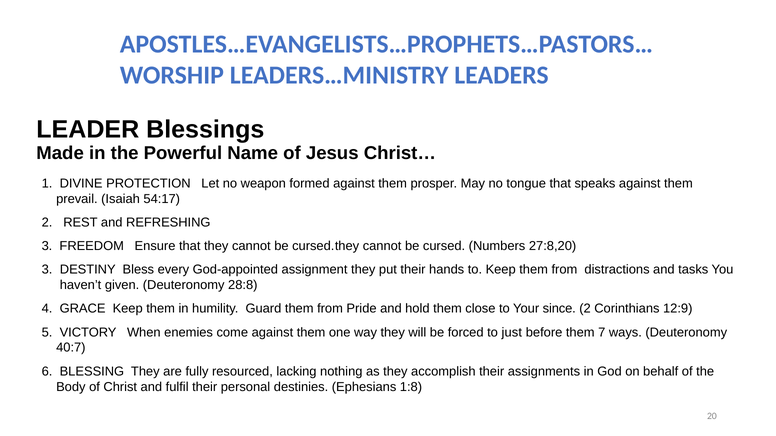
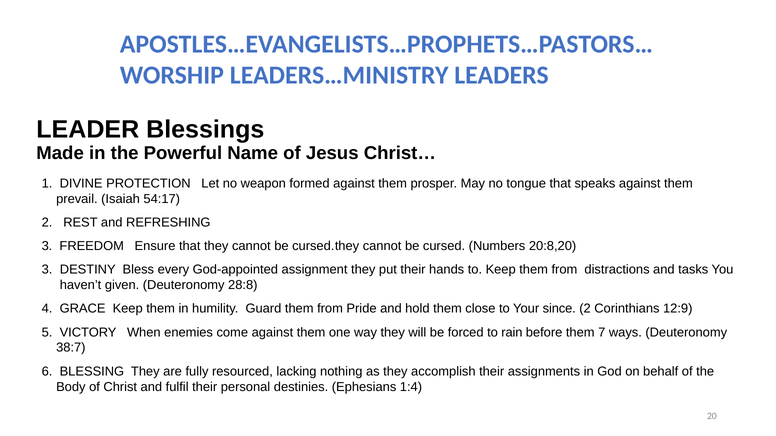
27:8,20: 27:8,20 -> 20:8,20
just: just -> rain
40:7: 40:7 -> 38:7
1:8: 1:8 -> 1:4
